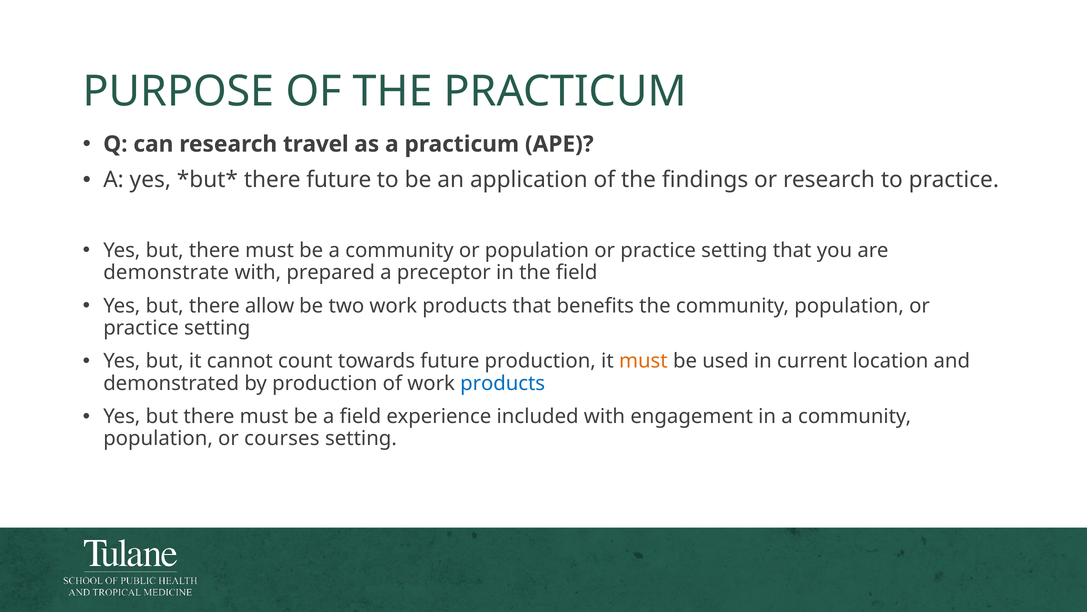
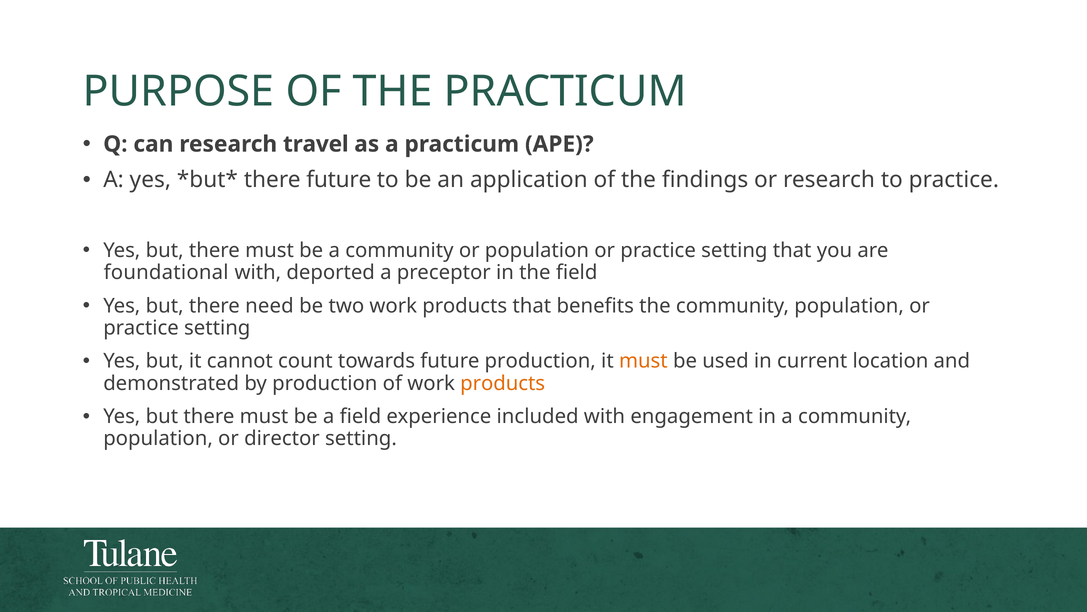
demonstrate: demonstrate -> foundational
prepared: prepared -> deported
allow: allow -> need
products at (503, 383) colour: blue -> orange
courses: courses -> director
